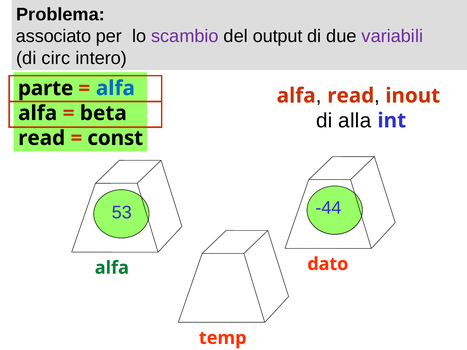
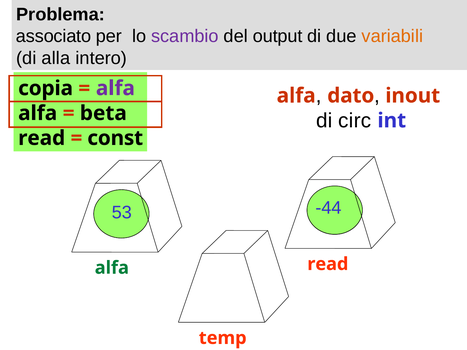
variabili colour: purple -> orange
circ: circ -> alla
parte: parte -> copia
alfa at (115, 88) colour: blue -> purple
read at (351, 96): read -> dato
alla: alla -> circ
dato at (328, 264): dato -> read
